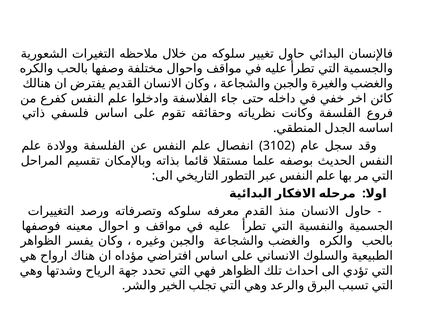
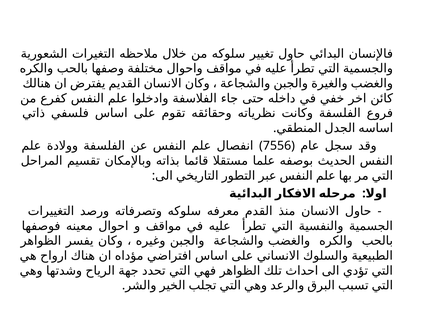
3102: 3102 -> 7556
